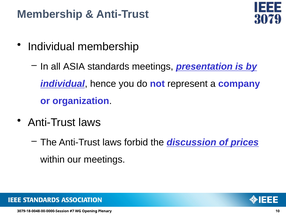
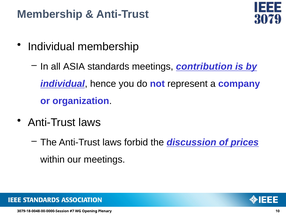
presentation: presentation -> contribution
